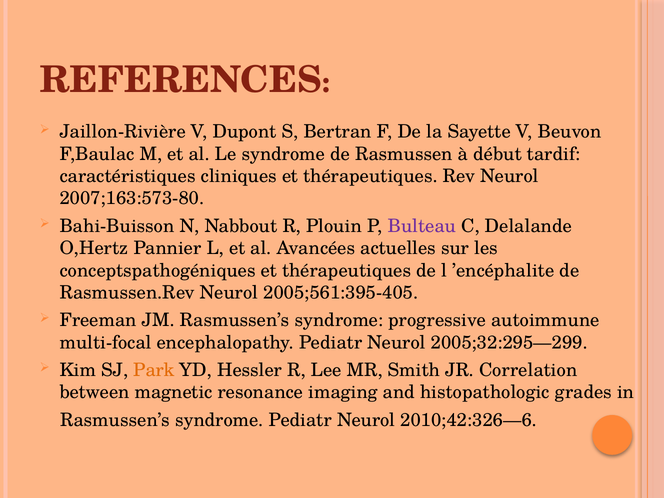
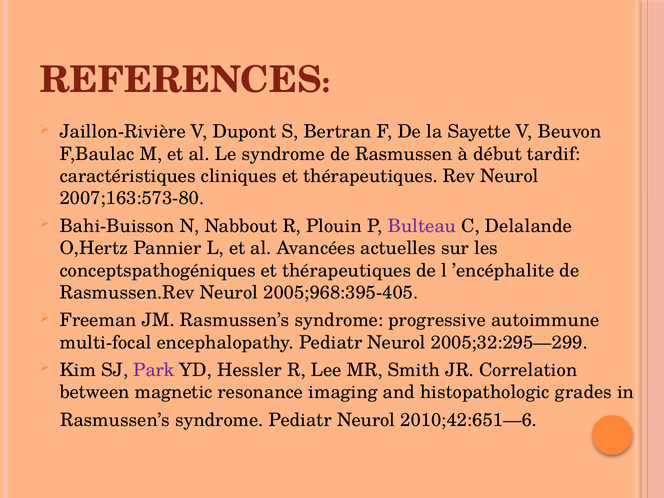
2005;561:395-405: 2005;561:395-405 -> 2005;968:395-405
Park colour: orange -> purple
2010;42:326—6: 2010;42:326—6 -> 2010;42:651—6
